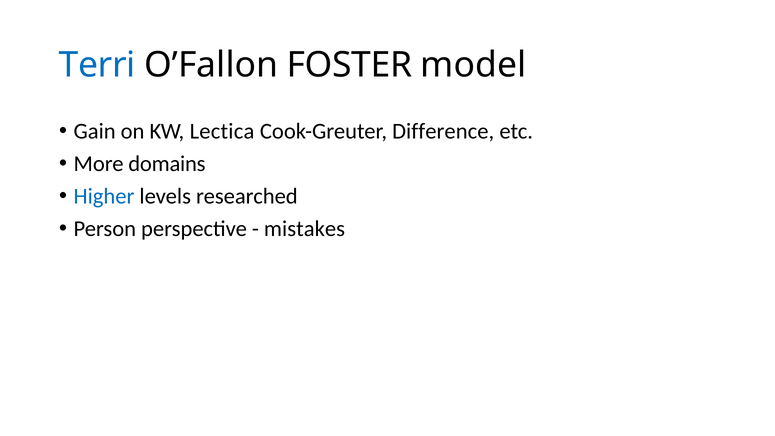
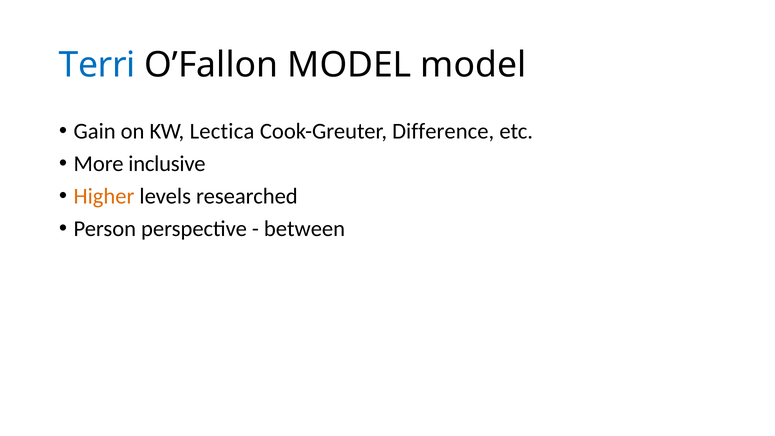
O’Fallon FOSTER: FOSTER -> MODEL
domains: domains -> inclusive
Higher colour: blue -> orange
mistakes: mistakes -> between
